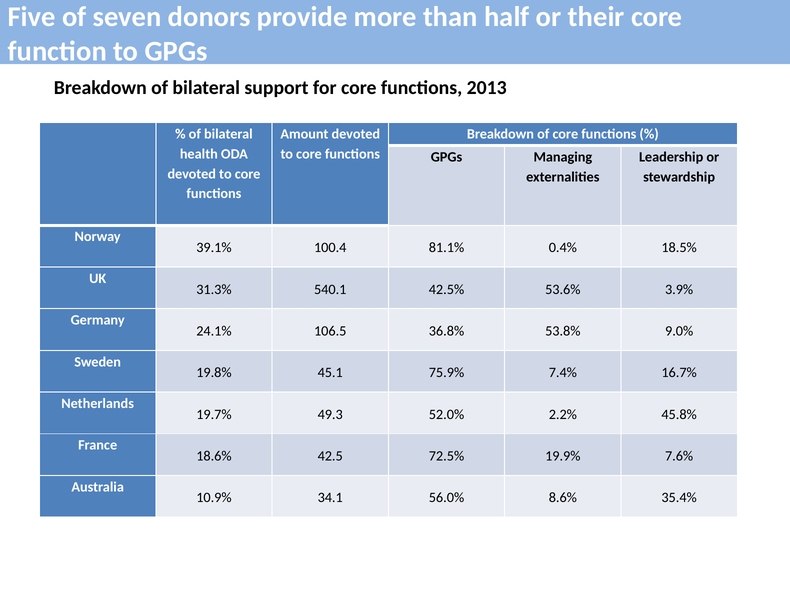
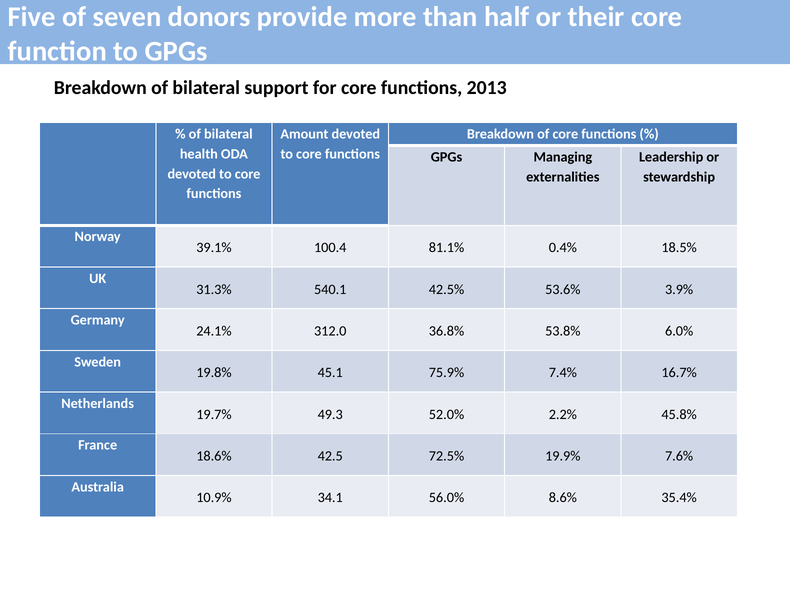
106.5: 106.5 -> 312.0
9.0%: 9.0% -> 6.0%
